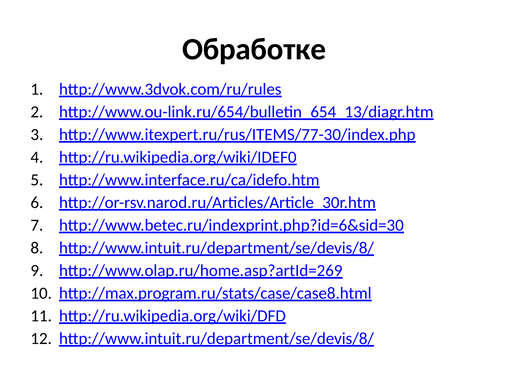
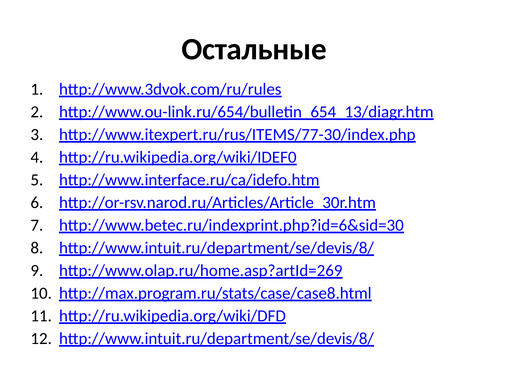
Обработке: Обработке -> Остальные
